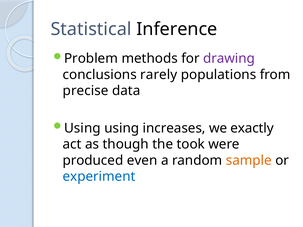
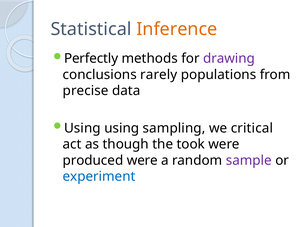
Inference colour: black -> orange
Problem: Problem -> Perfectly
increases: increases -> sampling
exactly: exactly -> critical
produced even: even -> were
sample colour: orange -> purple
